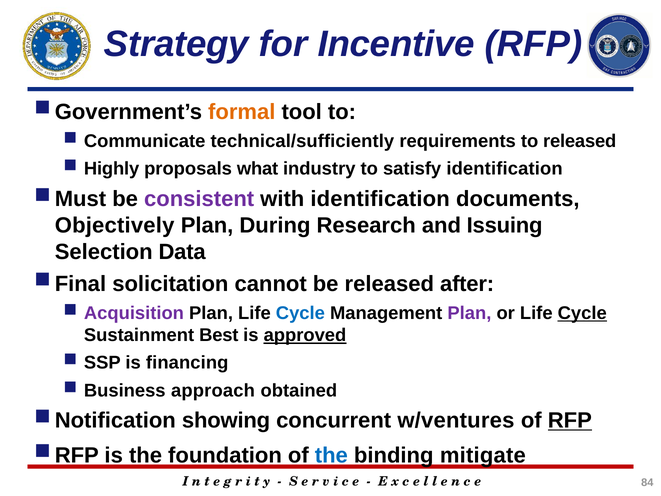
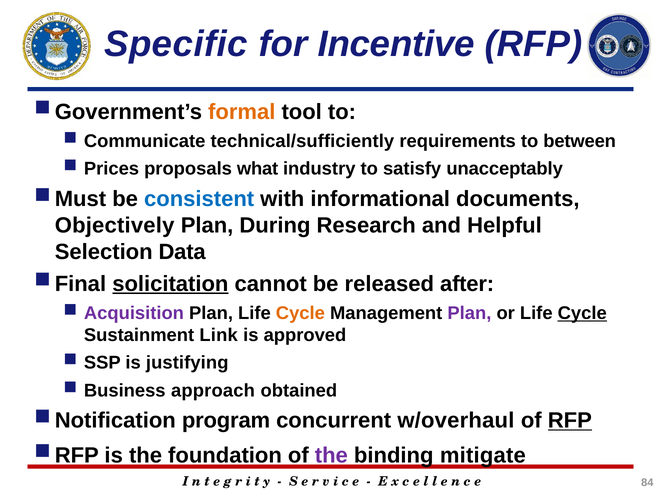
Strategy: Strategy -> Specific
to released: released -> between
Highly: Highly -> Prices
satisfy identification: identification -> unacceptably
consistent colour: purple -> blue
with identification: identification -> informational
Issuing: Issuing -> Helpful
solicitation underline: none -> present
Cycle at (300, 313) colour: blue -> orange
Best: Best -> Link
approved underline: present -> none
financing: financing -> justifying
showing: showing -> program
w/ventures: w/ventures -> w/overhaul
the at (331, 455) colour: blue -> purple
